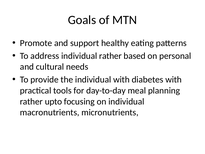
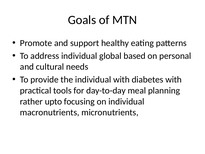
individual rather: rather -> global
